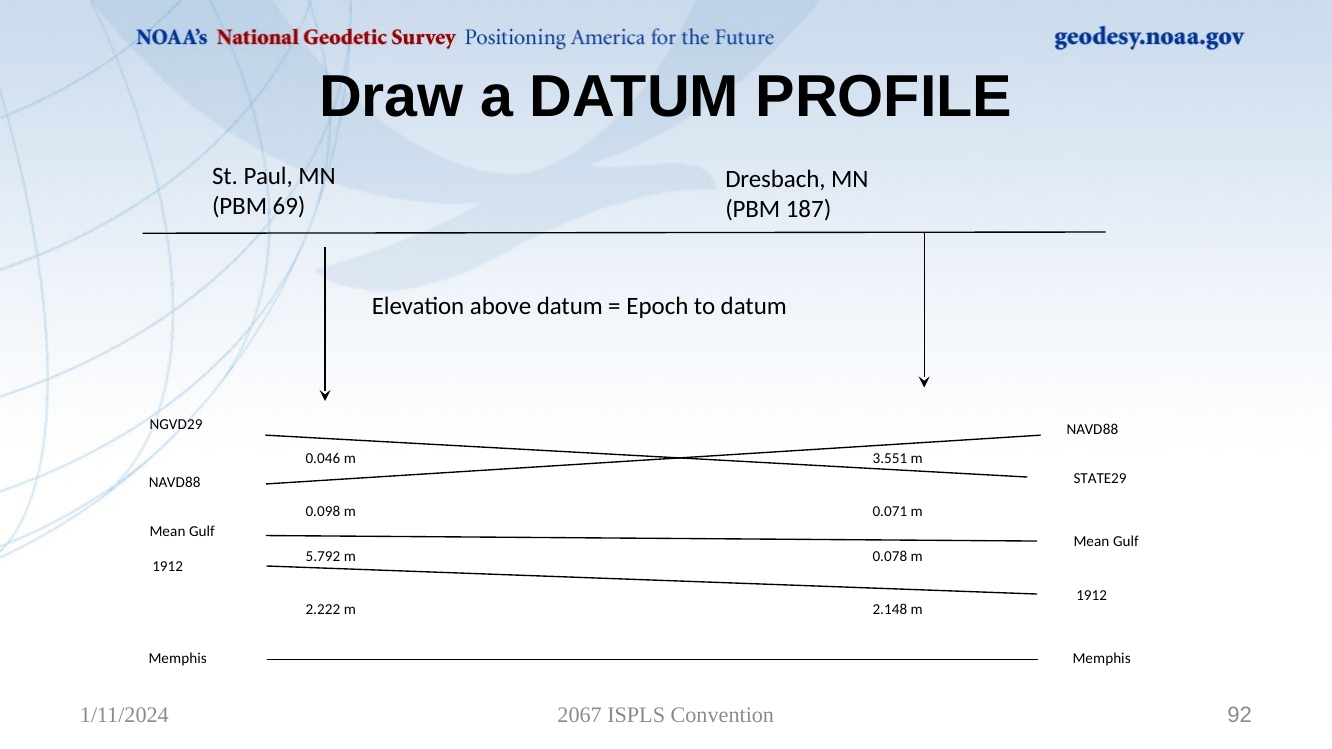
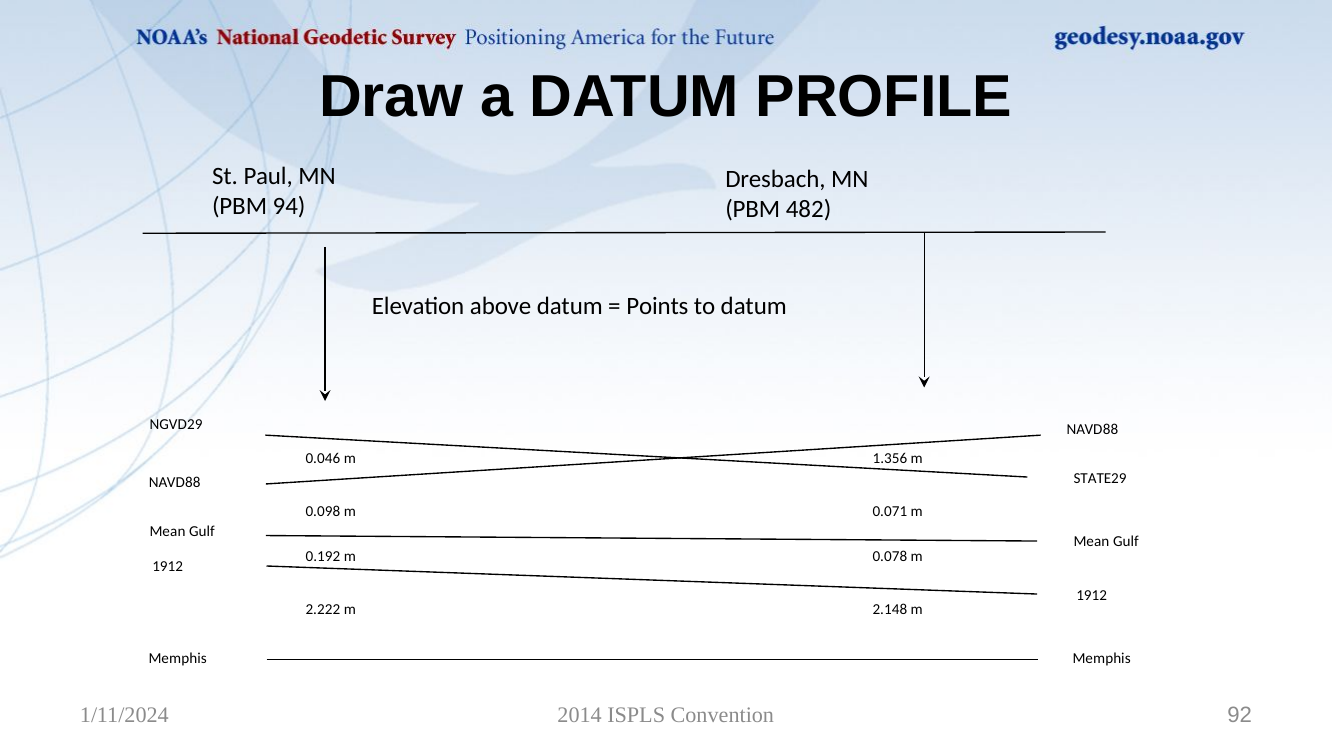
69: 69 -> 94
187: 187 -> 482
Epoch: Epoch -> Points
3.551: 3.551 -> 1.356
5.792: 5.792 -> 0.192
2067: 2067 -> 2014
